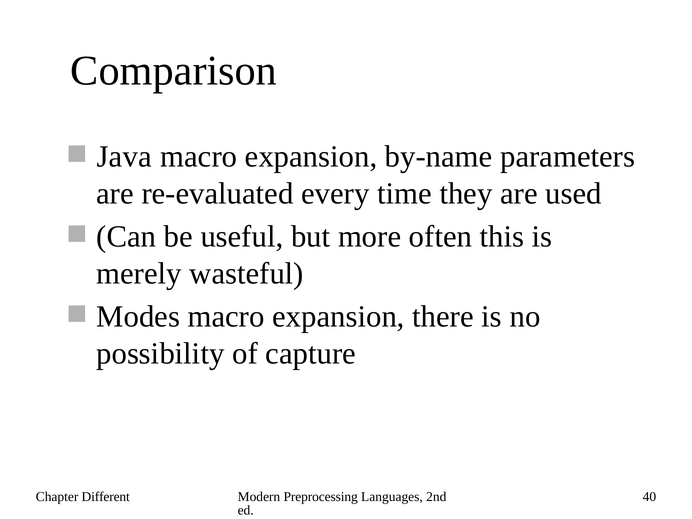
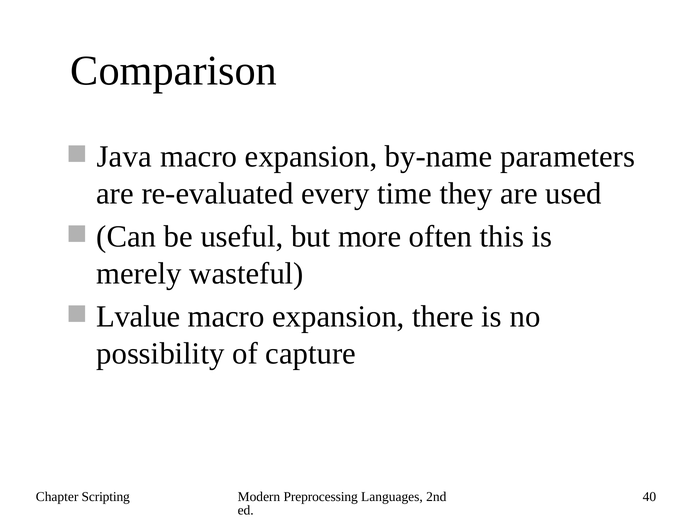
Modes: Modes -> Lvalue
Different: Different -> Scripting
